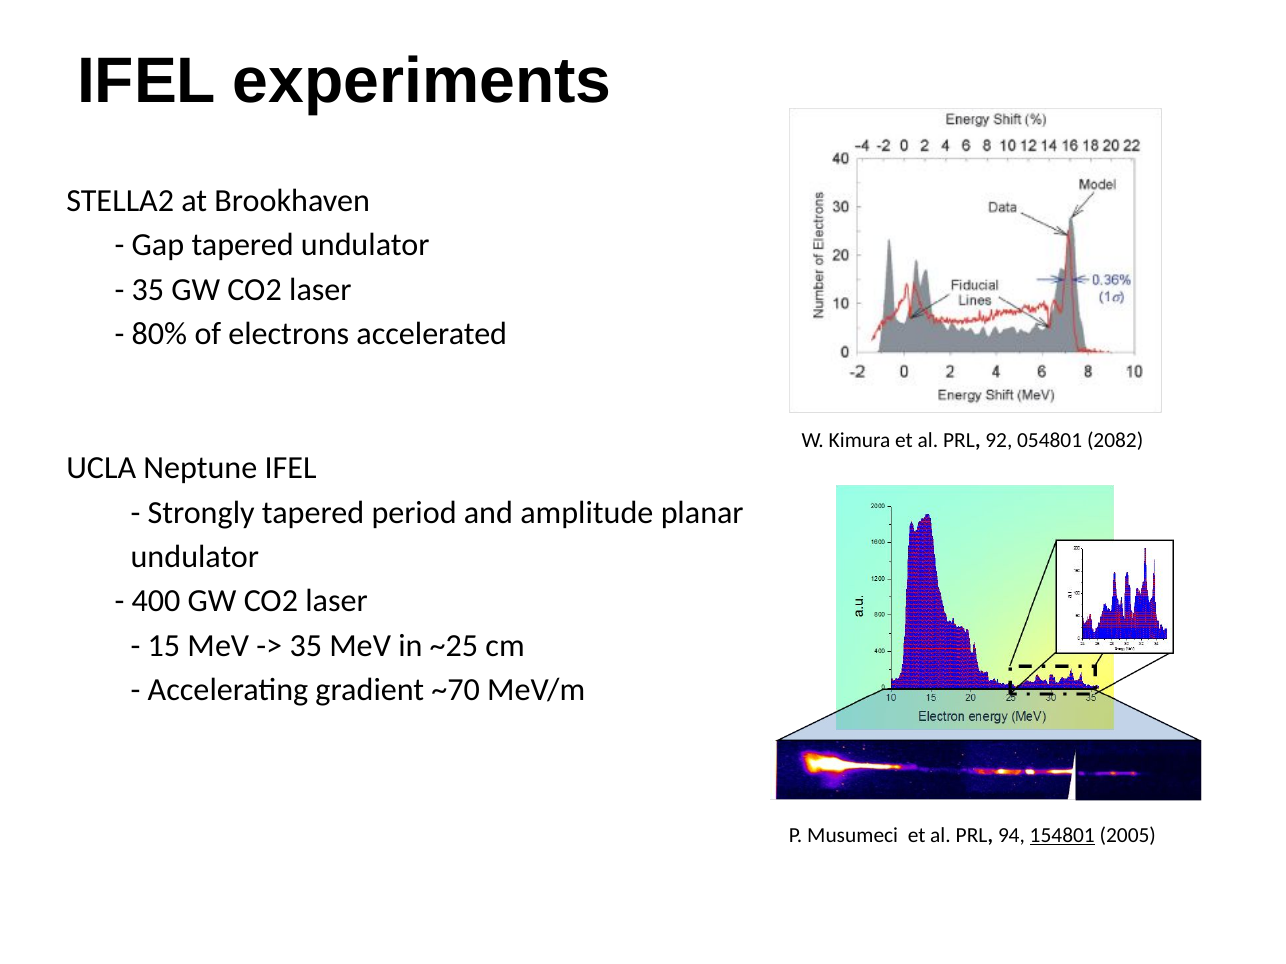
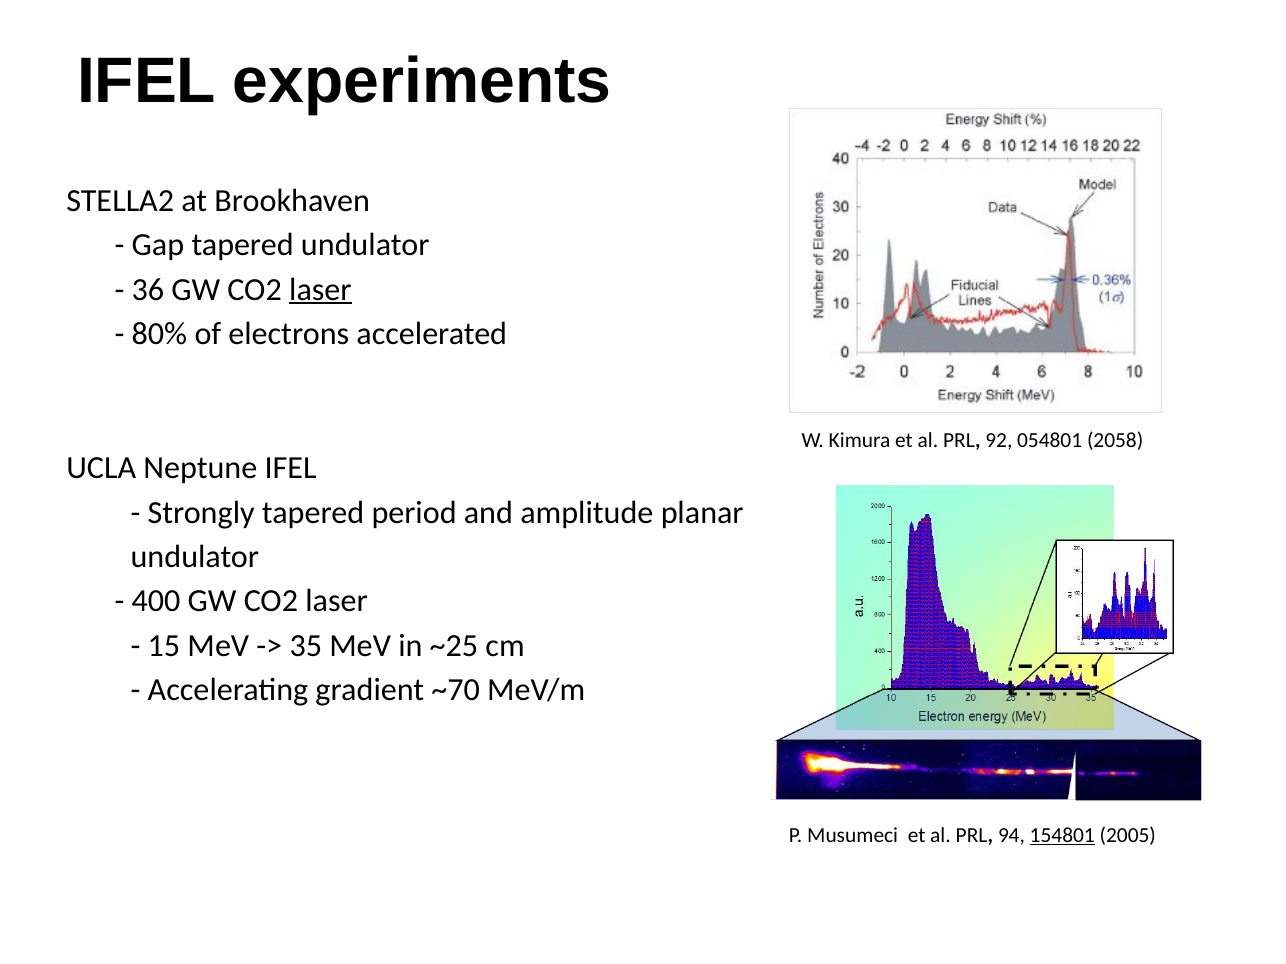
35 at (148, 290): 35 -> 36
laser at (320, 290) underline: none -> present
2082: 2082 -> 2058
